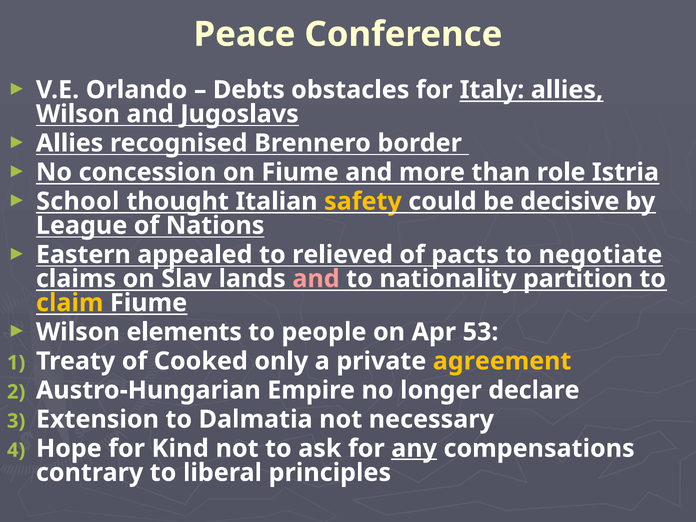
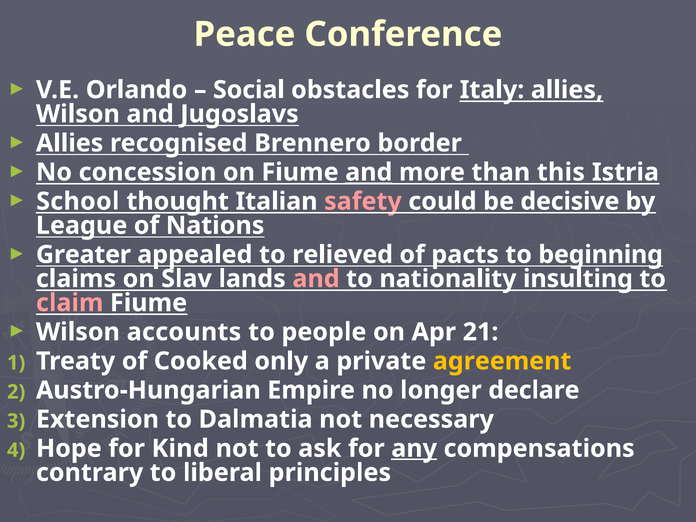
Debts: Debts -> Social
and at (369, 172) underline: none -> present
role: role -> this
safety colour: yellow -> pink
Eastern: Eastern -> Greater
negotiate: negotiate -> beginning
partition: partition -> insulting
claim colour: yellow -> pink
elements: elements -> accounts
53: 53 -> 21
